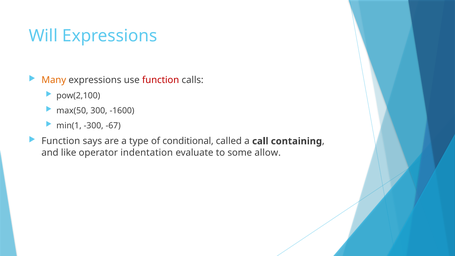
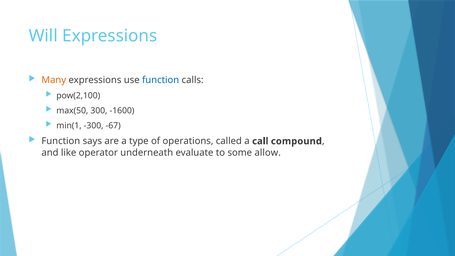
function at (161, 80) colour: red -> blue
conditional: conditional -> operations
containing: containing -> compound
indentation: indentation -> underneath
